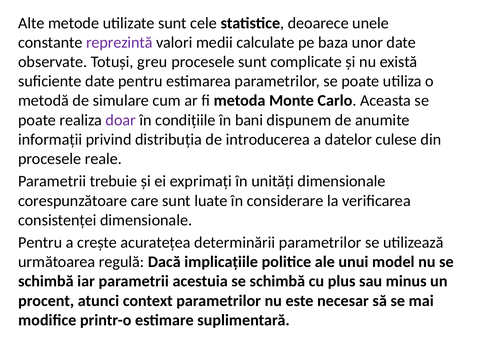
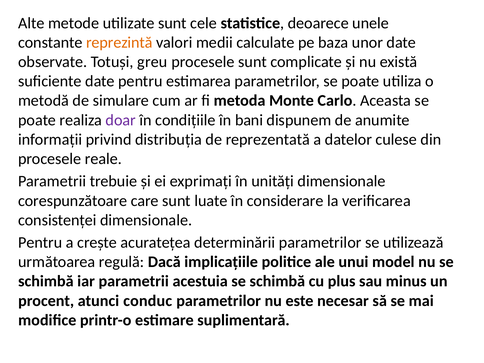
reprezintă colour: purple -> orange
introducerea: introducerea -> reprezentată
context: context -> conduc
